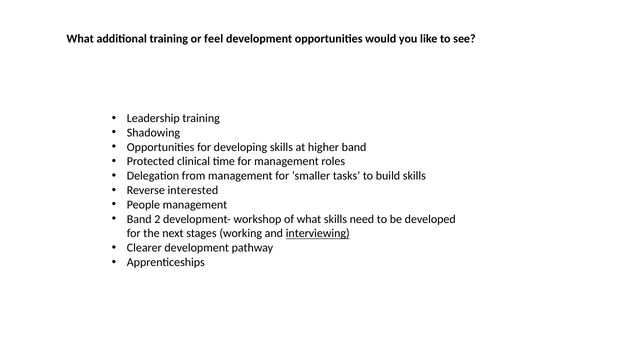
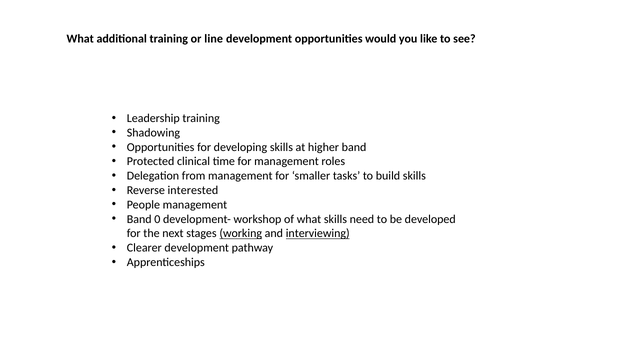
feel: feel -> line
2: 2 -> 0
working underline: none -> present
